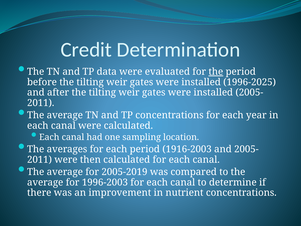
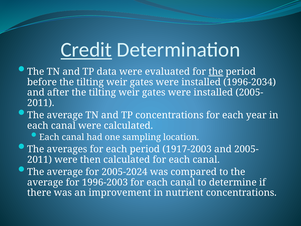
Credit underline: none -> present
1996-2025: 1996-2025 -> 1996-2034
1916-2003: 1916-2003 -> 1917-2003
2005-2019: 2005-2019 -> 2005-2024
